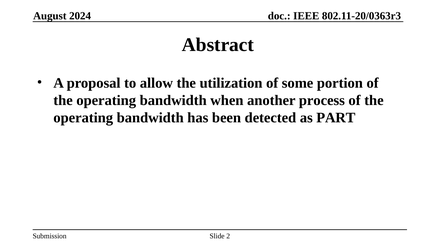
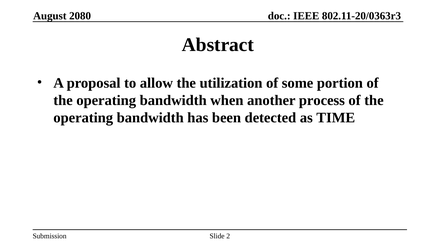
2024: 2024 -> 2080
PART: PART -> TIME
